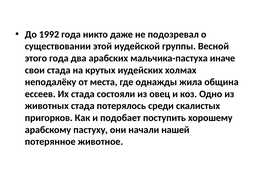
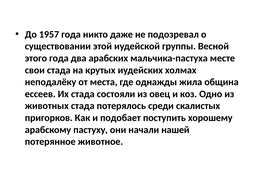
1992: 1992 -> 1957
иначе: иначе -> месте
